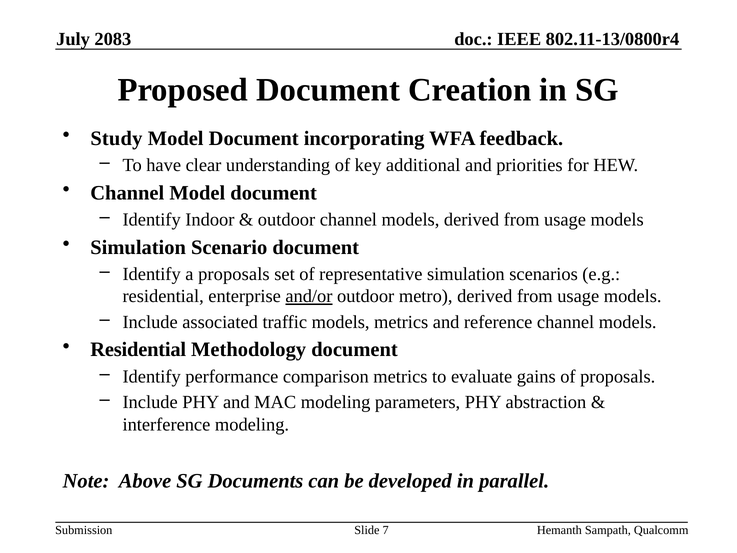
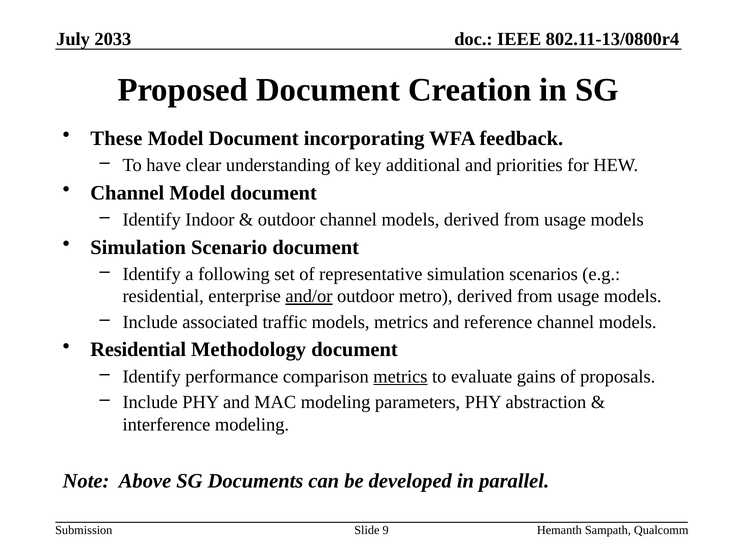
2083: 2083 -> 2033
Study: Study -> These
a proposals: proposals -> following
metrics at (400, 376) underline: none -> present
7: 7 -> 9
